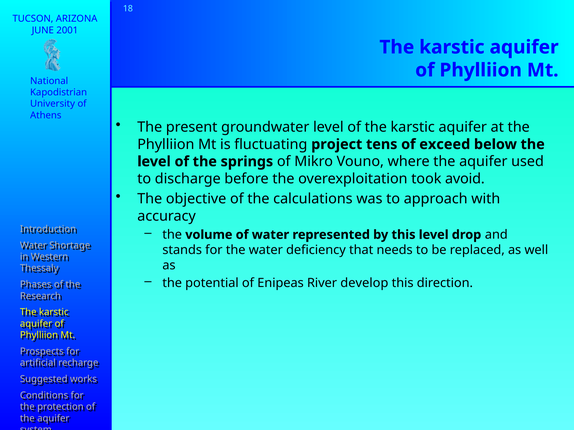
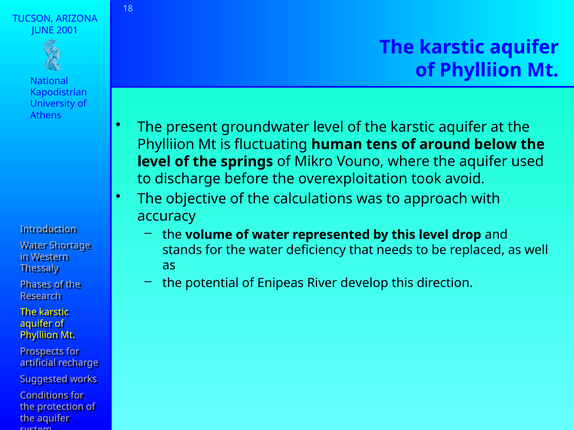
project: project -> human
exceed: exceed -> around
